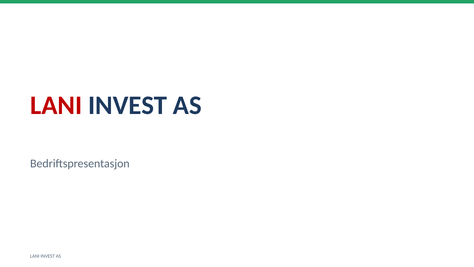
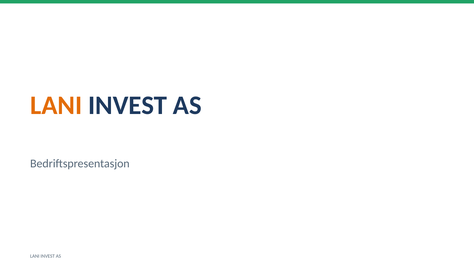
LANI at (56, 105) colour: red -> orange
